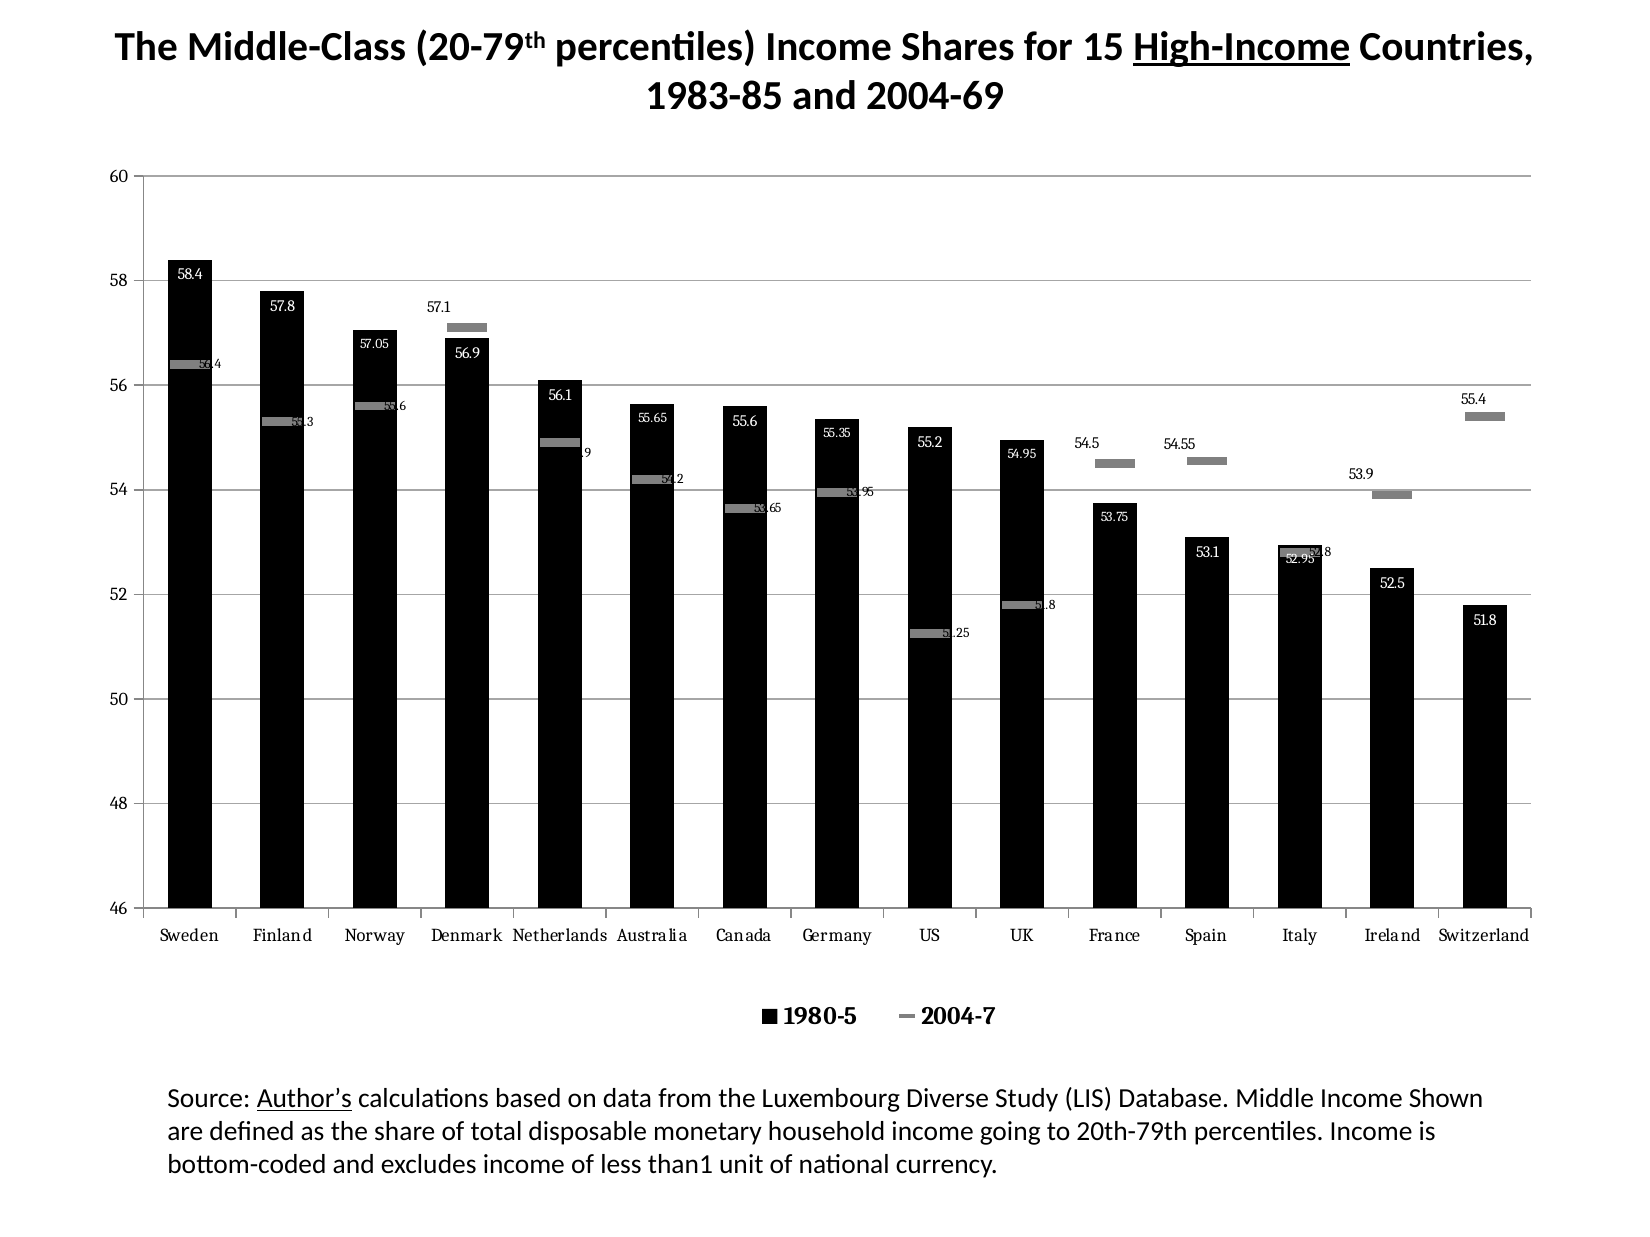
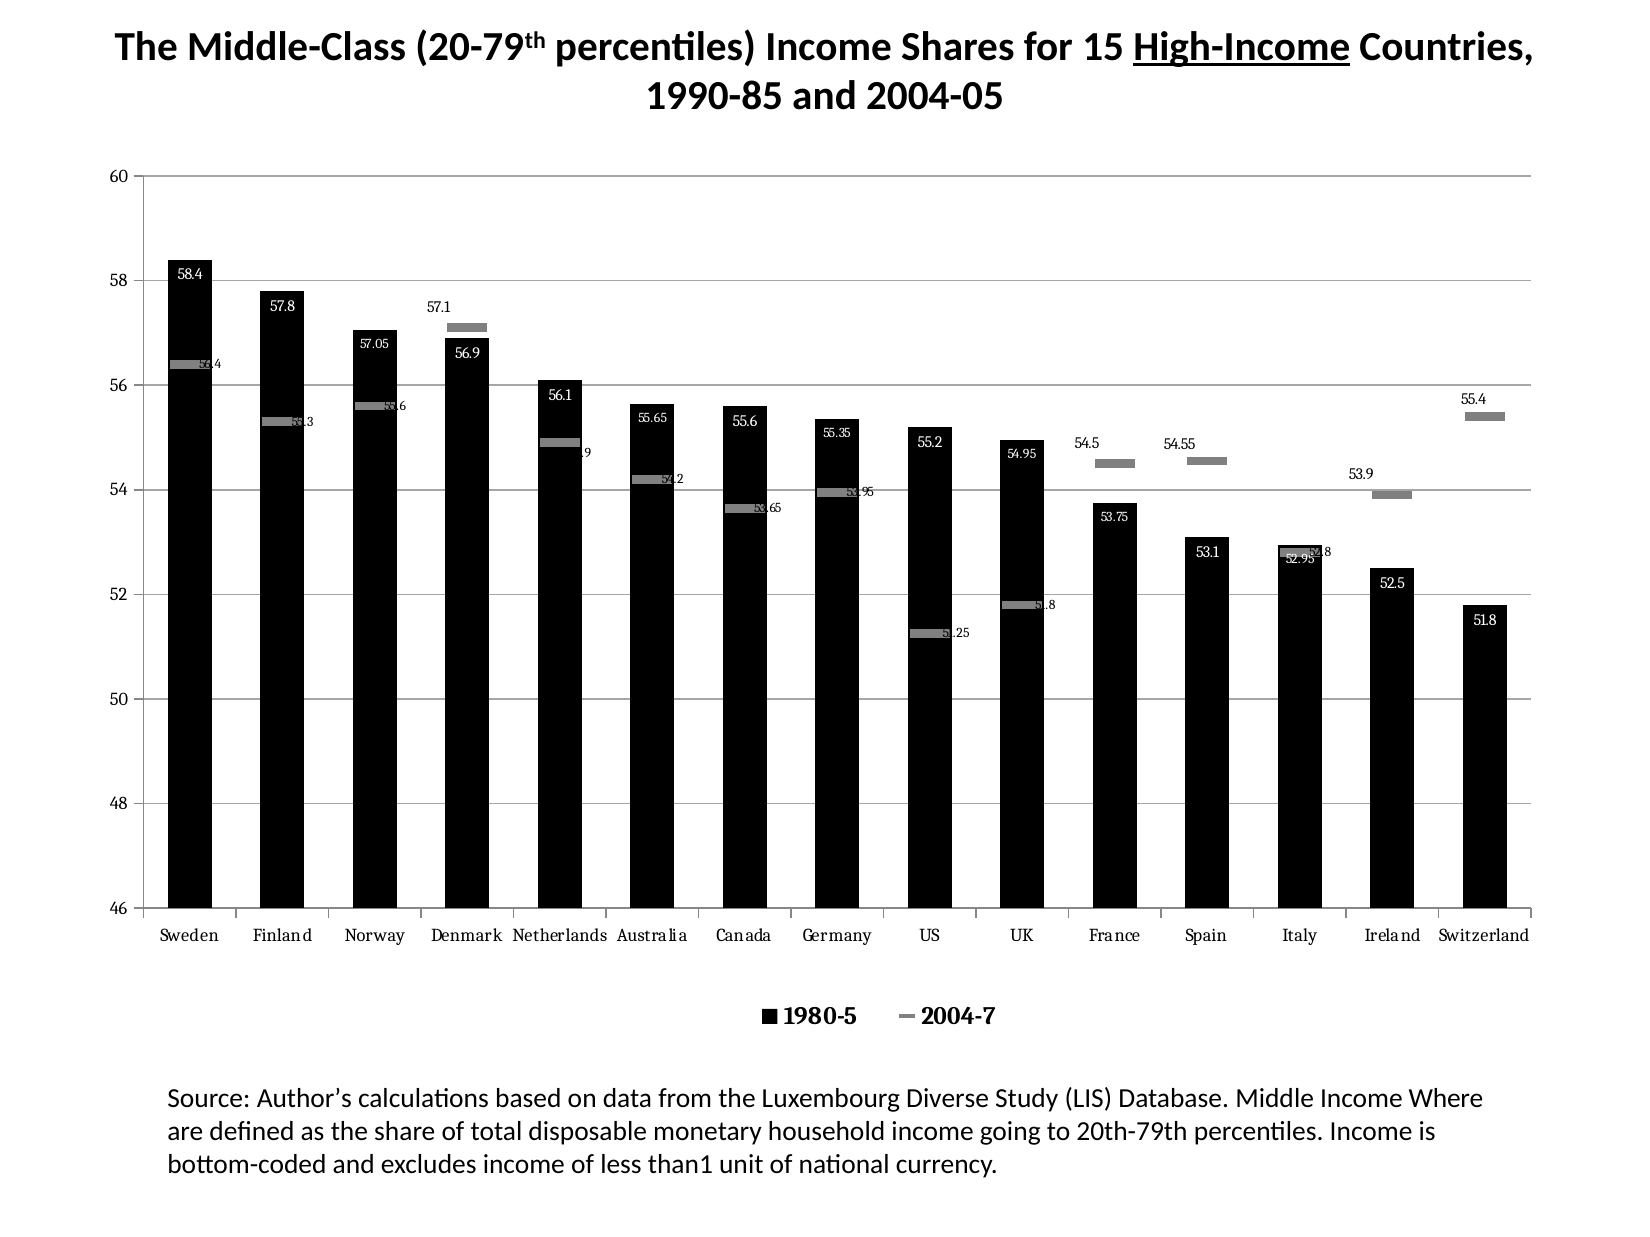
1983-85: 1983-85 -> 1990-85
2004-69: 2004-69 -> 2004-05
Author’s underline: present -> none
Shown: Shown -> Where
